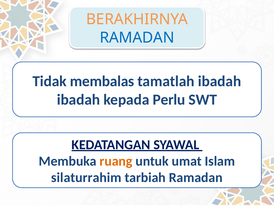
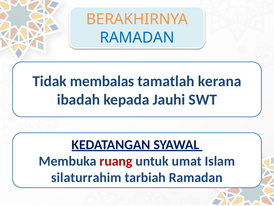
tamatlah ibadah: ibadah -> kerana
Perlu: Perlu -> Jauhi
ruang colour: orange -> red
